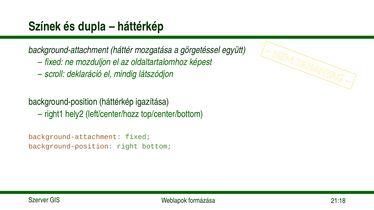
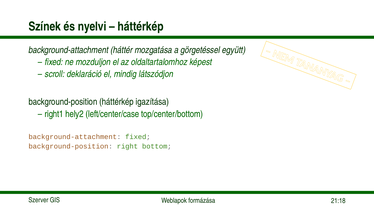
dupla: dupla -> nyelvi
left/center/hozz: left/center/hozz -> left/center/case
